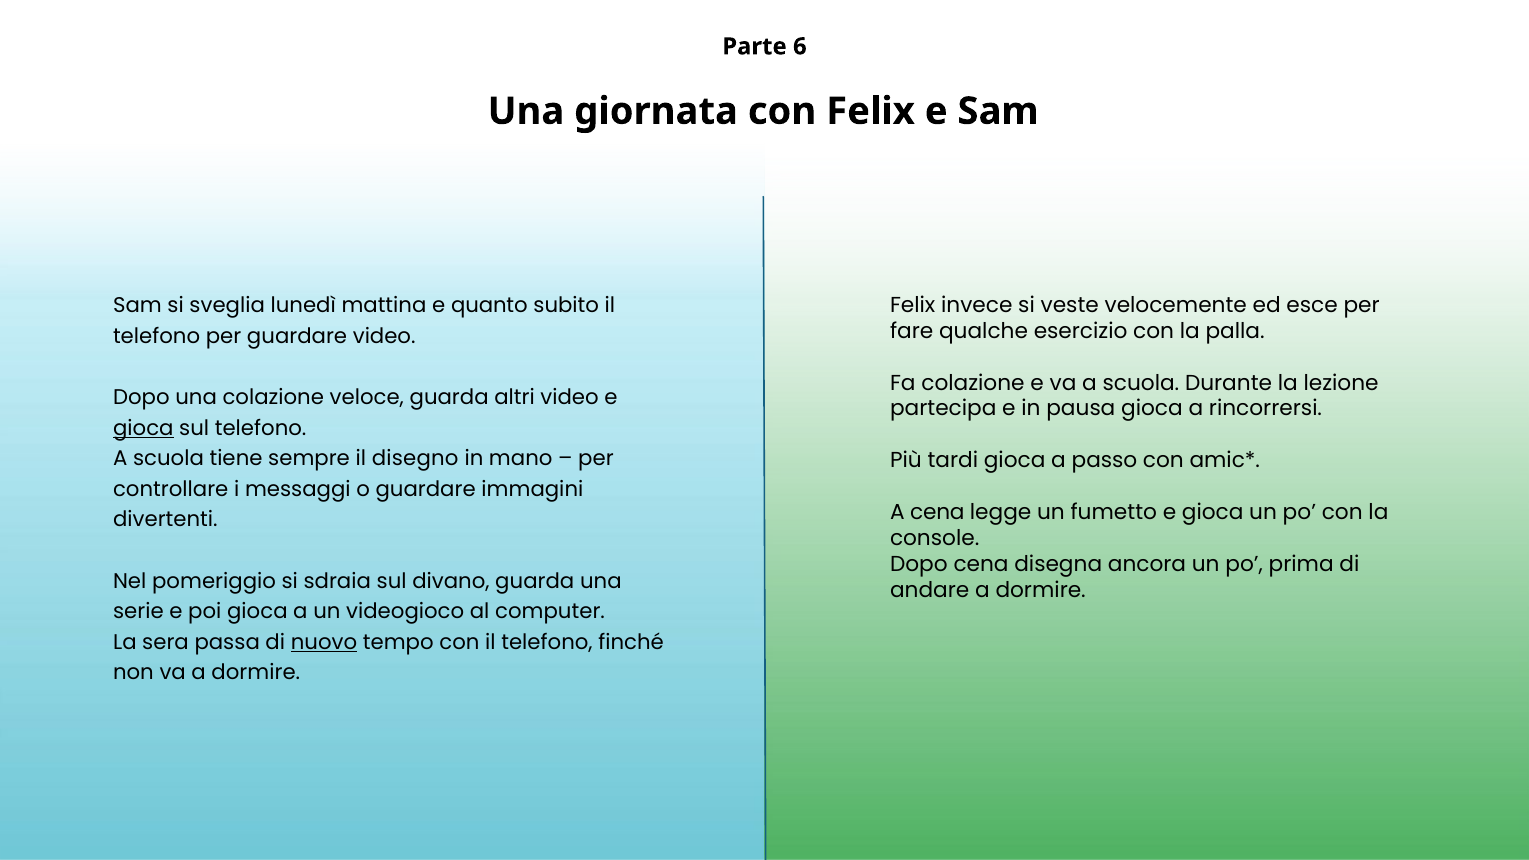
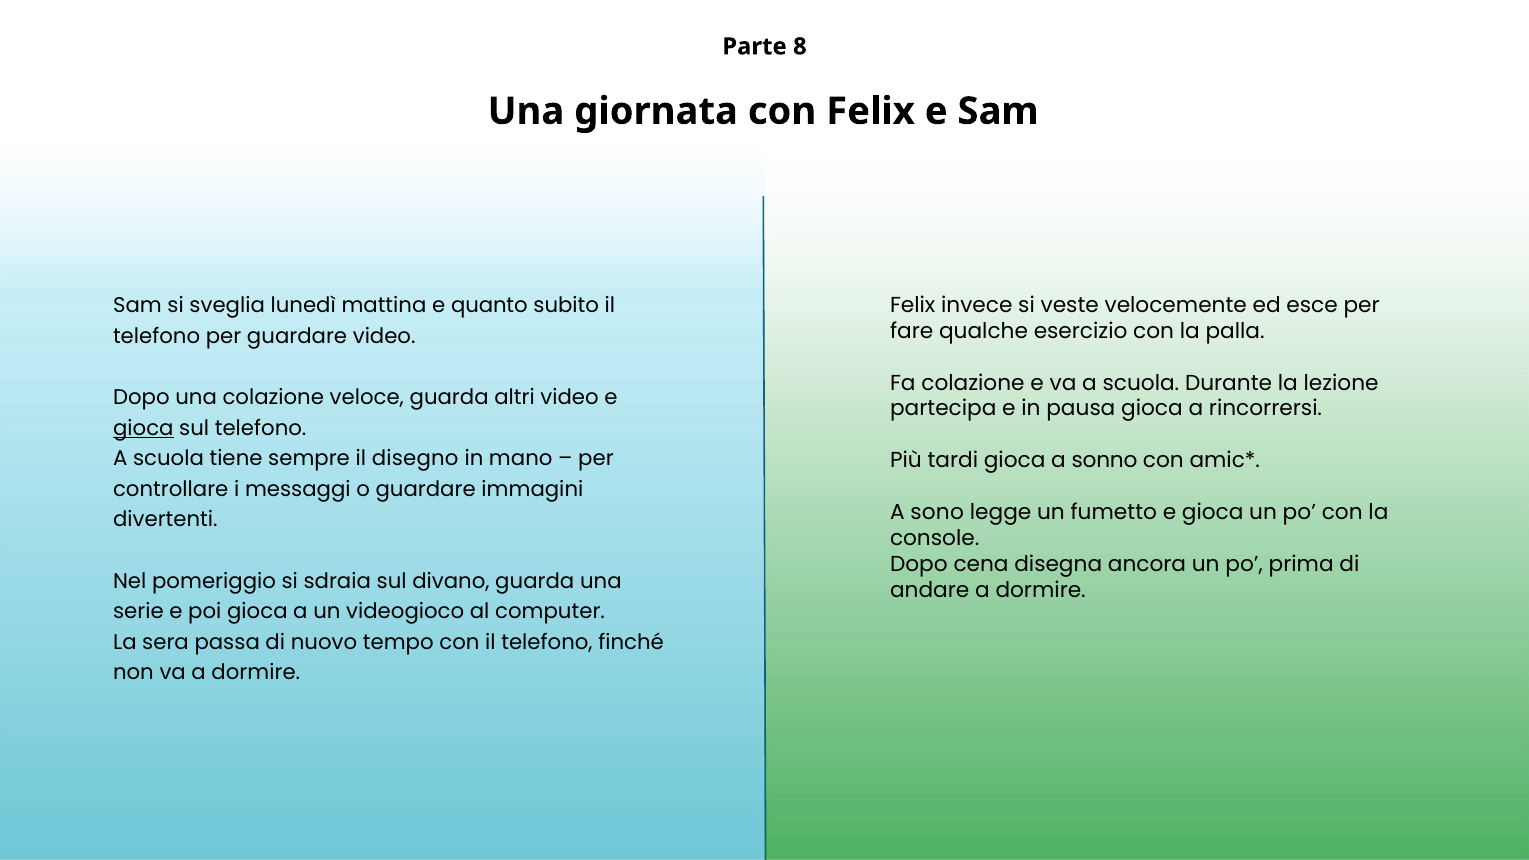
6: 6 -> 8
passo: passo -> sonno
A cena: cena -> sono
nuovo underline: present -> none
